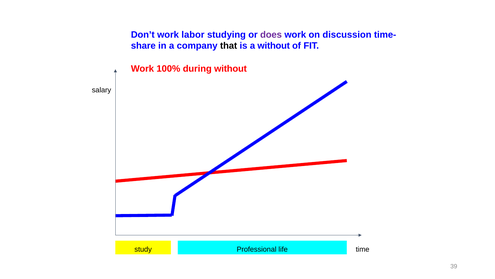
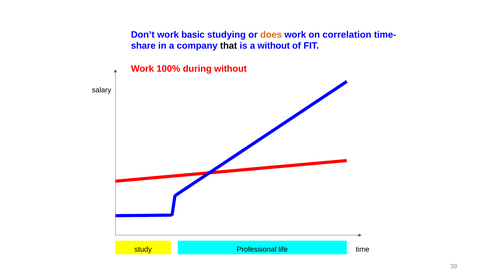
labor: labor -> basic
does colour: purple -> orange
discussion: discussion -> correlation
